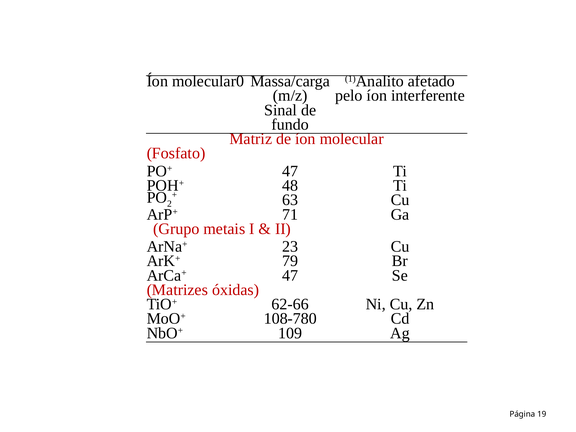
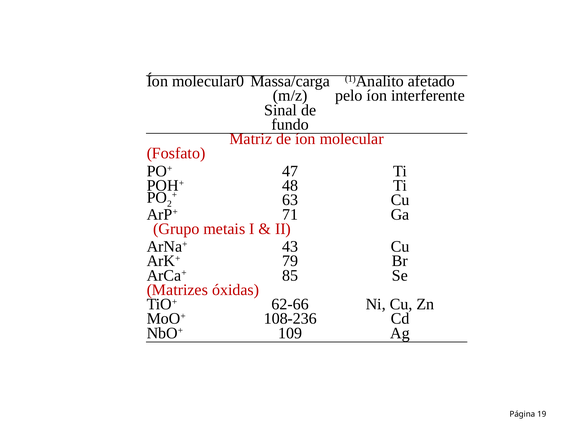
23: 23 -> 43
ArCa+ 47: 47 -> 85
108-780: 108-780 -> 108-236
